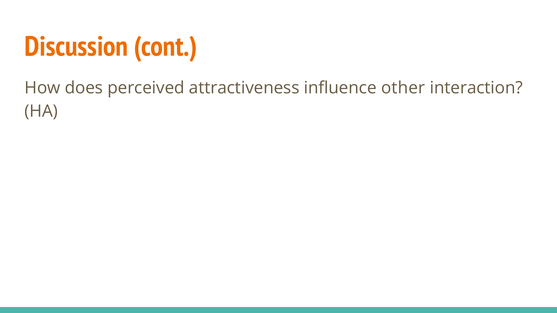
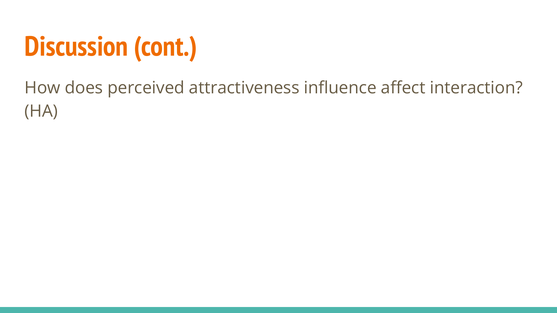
other: other -> affect
